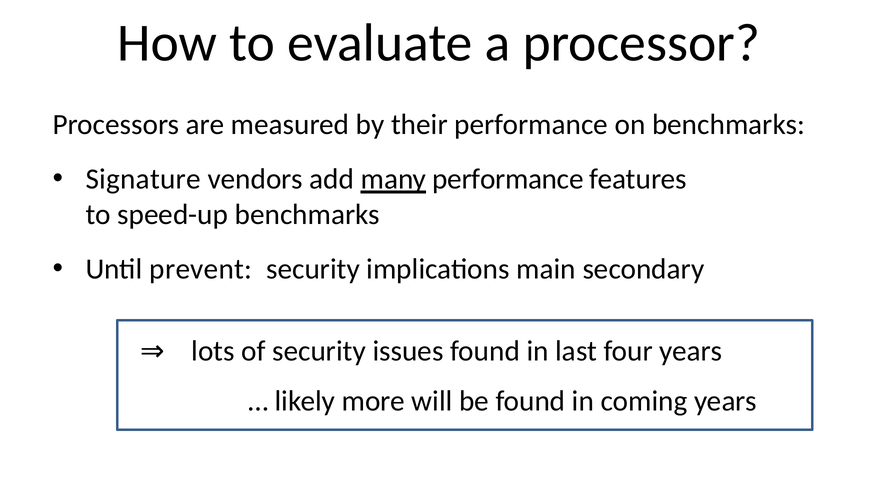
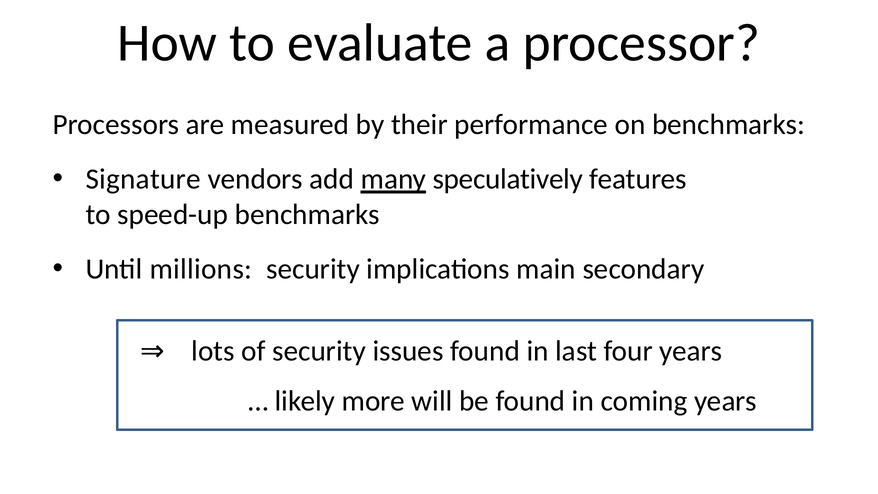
many performance: performance -> speculatively
prevent: prevent -> millions
